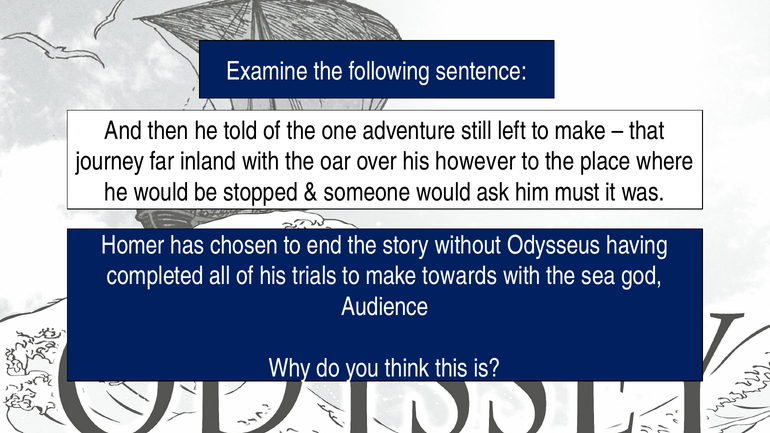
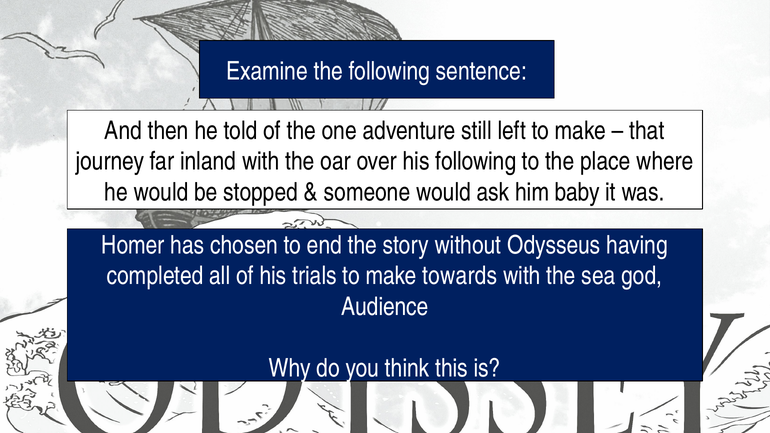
his however: however -> following
must: must -> baby
